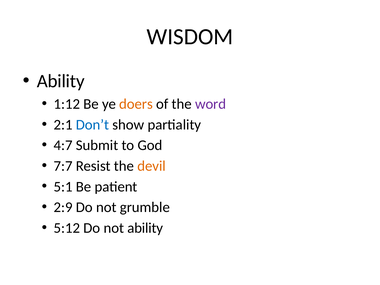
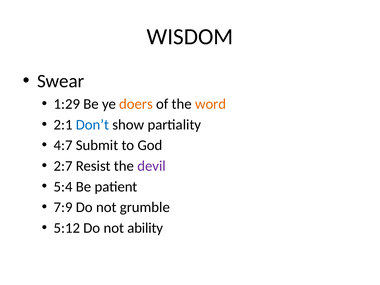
Ability at (61, 81): Ability -> Swear
1:12: 1:12 -> 1:29
word colour: purple -> orange
7:7: 7:7 -> 2:7
devil colour: orange -> purple
5:1: 5:1 -> 5:4
2:9: 2:9 -> 7:9
